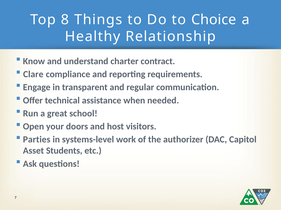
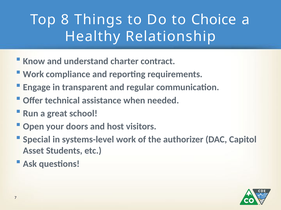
Clare at (33, 74): Clare -> Work
Parties: Parties -> Special
